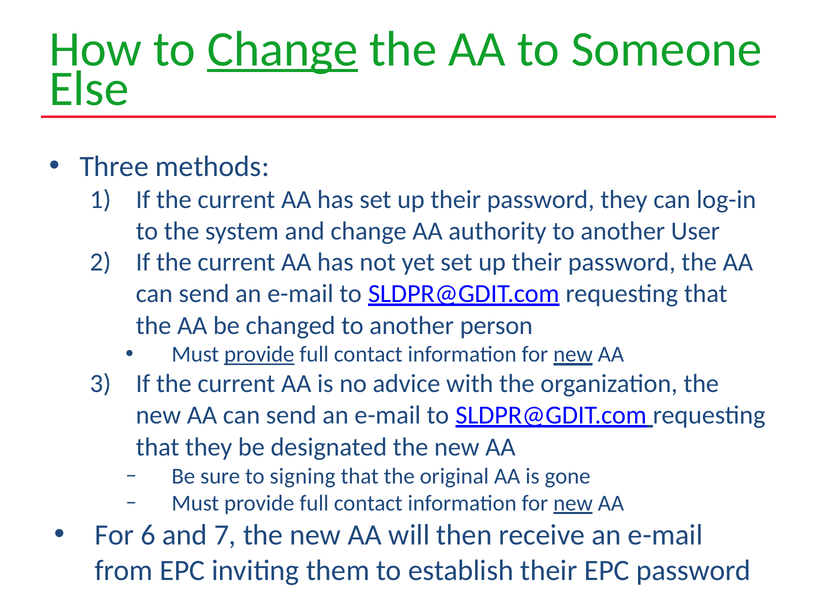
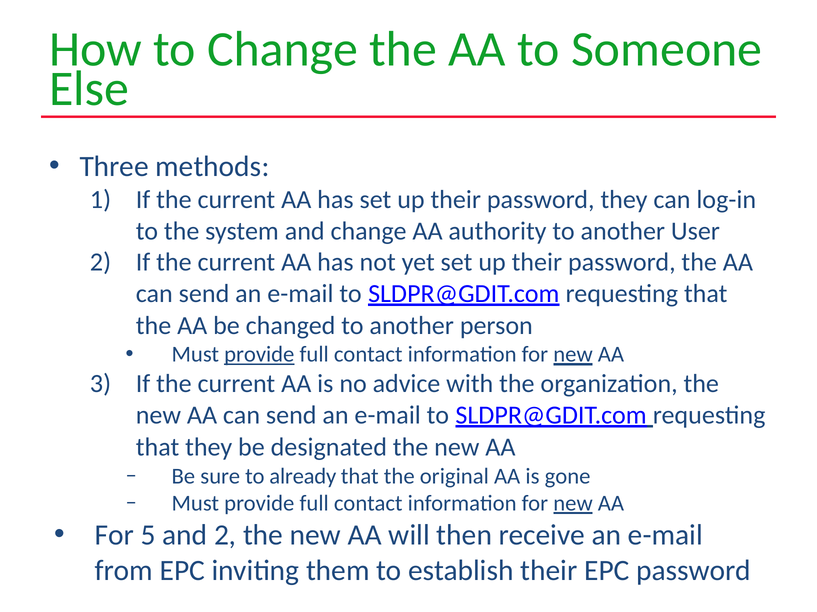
Change at (282, 49) underline: present -> none
signing: signing -> already
6: 6 -> 5
and 7: 7 -> 2
